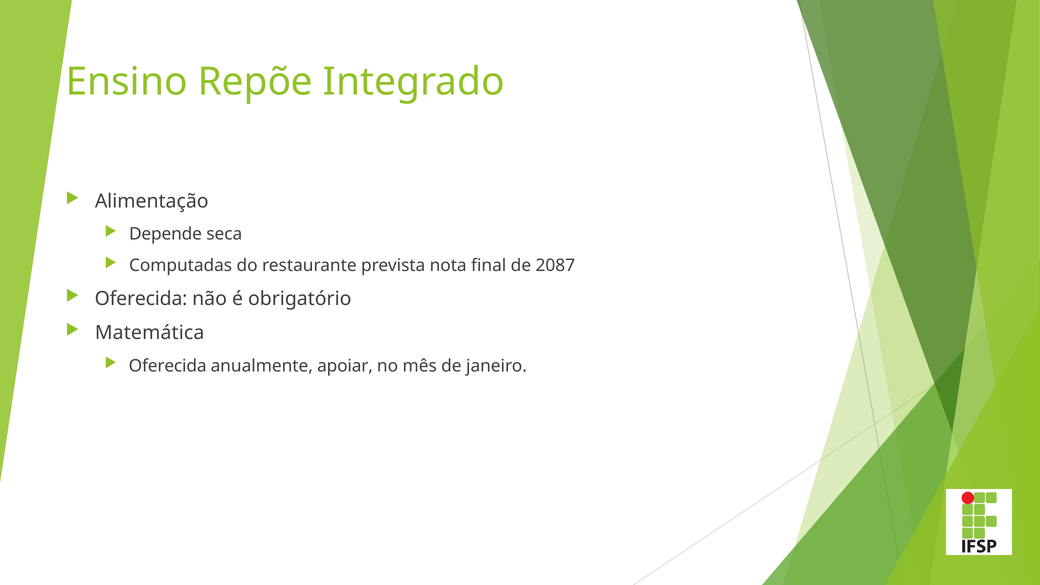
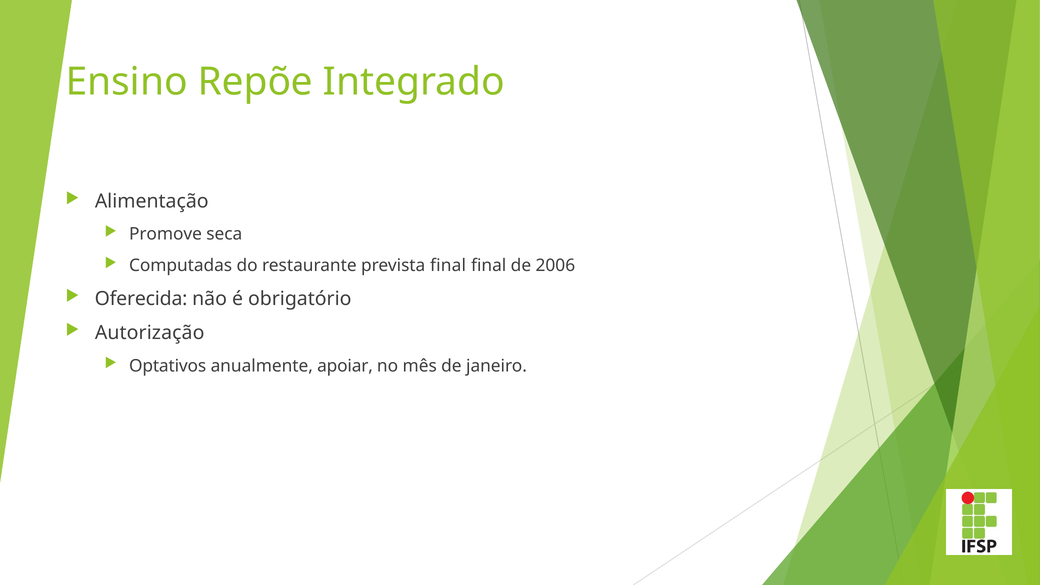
Depende: Depende -> Promove
prevista nota: nota -> final
2087: 2087 -> 2006
Matemática: Matemática -> Autorização
Oferecida at (168, 366): Oferecida -> Optativos
